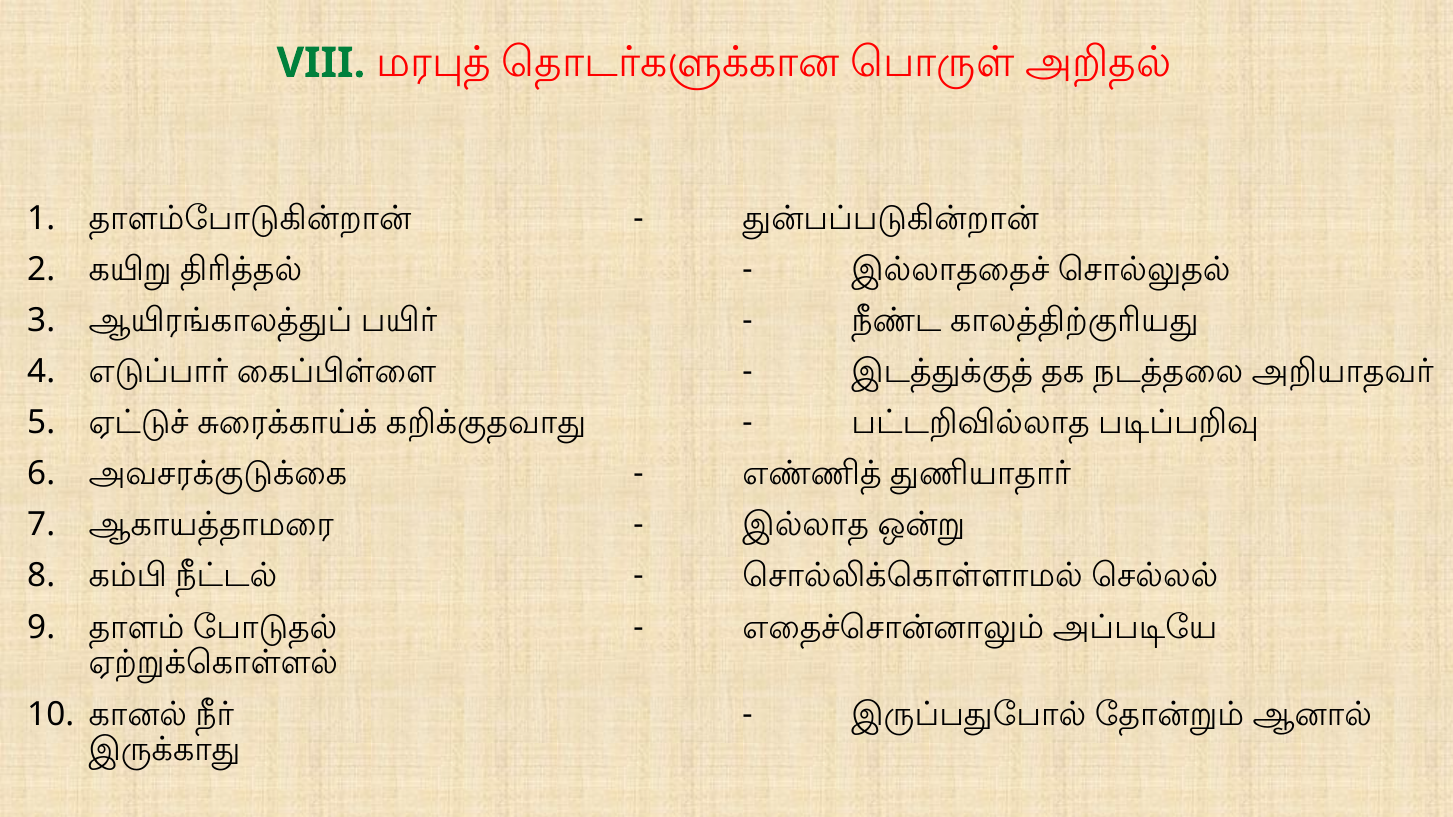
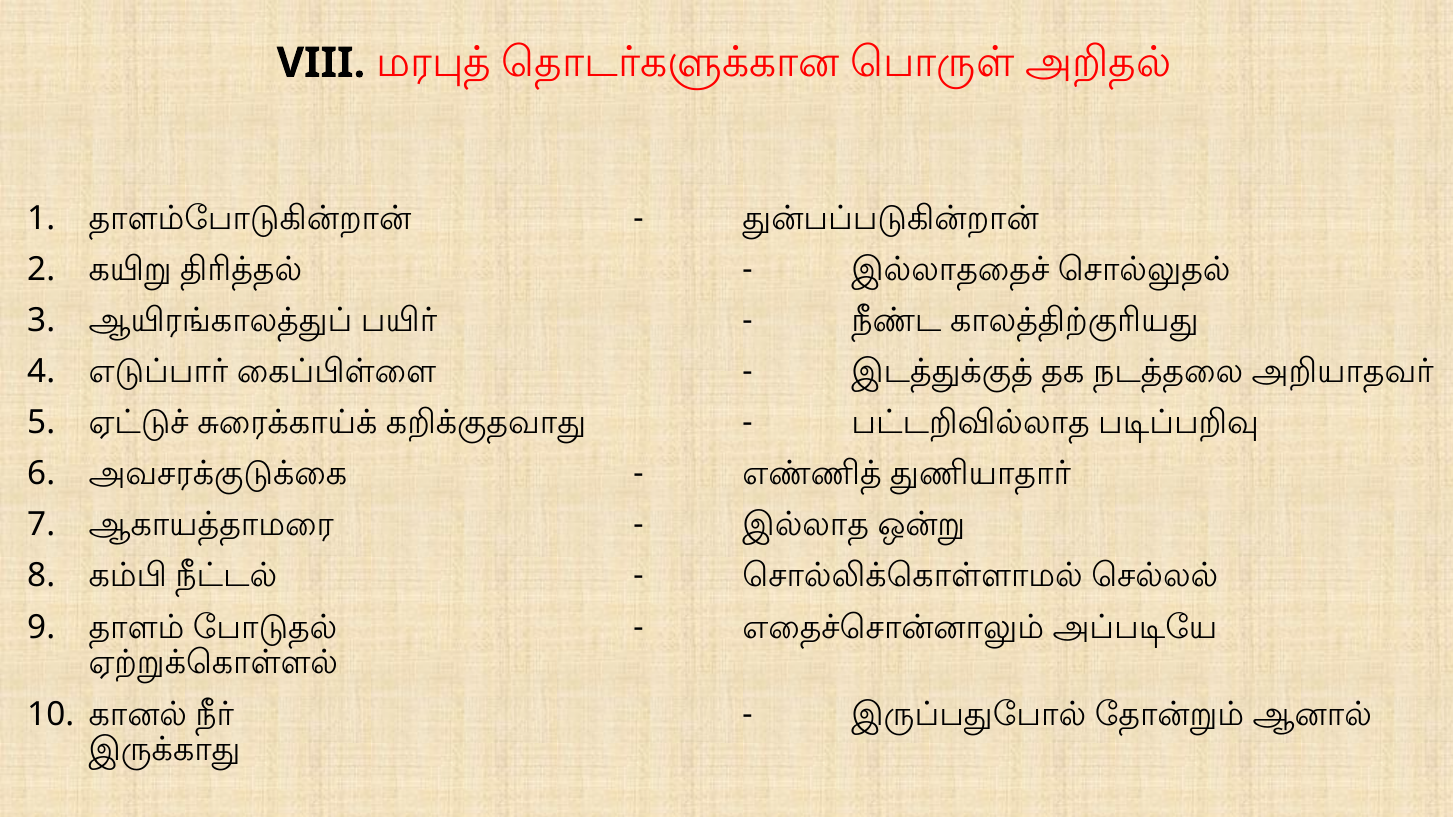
VIII colour: green -> black
